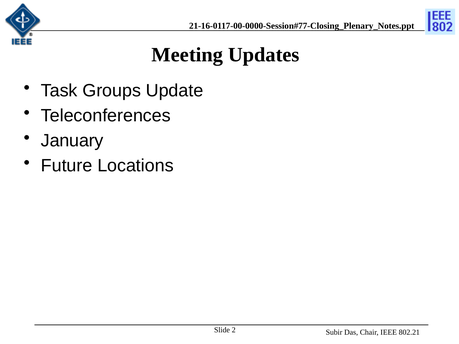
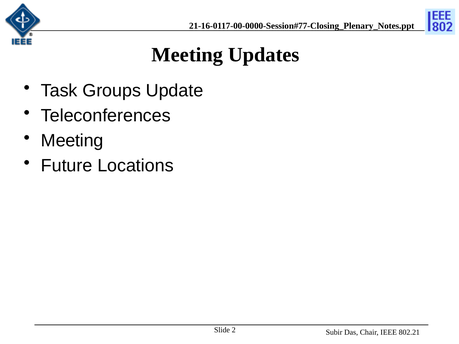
January at (72, 141): January -> Meeting
